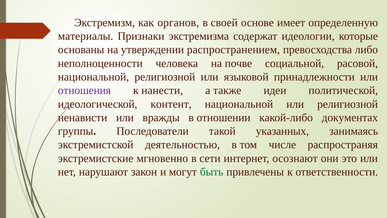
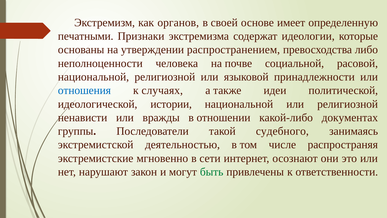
материалы: материалы -> печатными
отношения colour: purple -> blue
нанести: нанести -> случаях
контент: контент -> истории
указанных: указанных -> судебного
